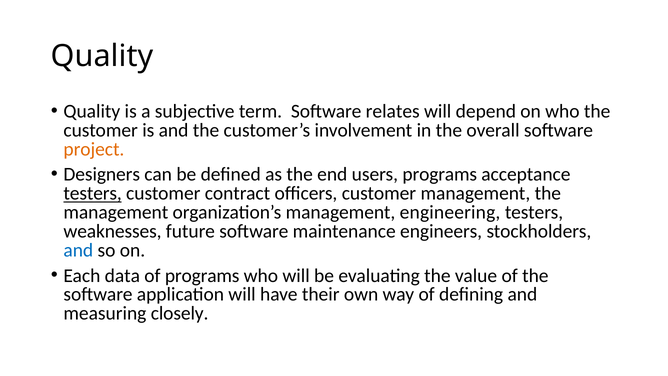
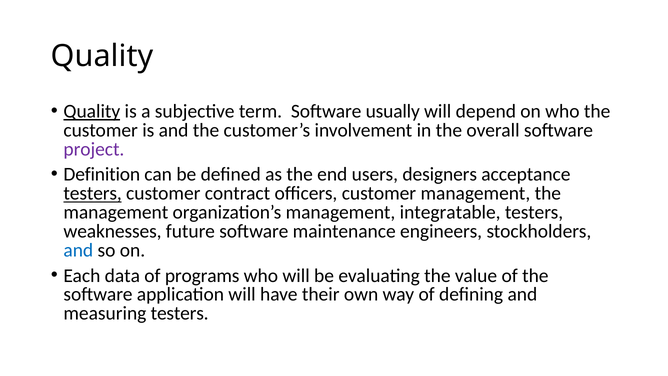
Quality at (92, 111) underline: none -> present
relates: relates -> usually
project colour: orange -> purple
Designers: Designers -> Definition
users programs: programs -> designers
engineering: engineering -> integratable
measuring closely: closely -> testers
